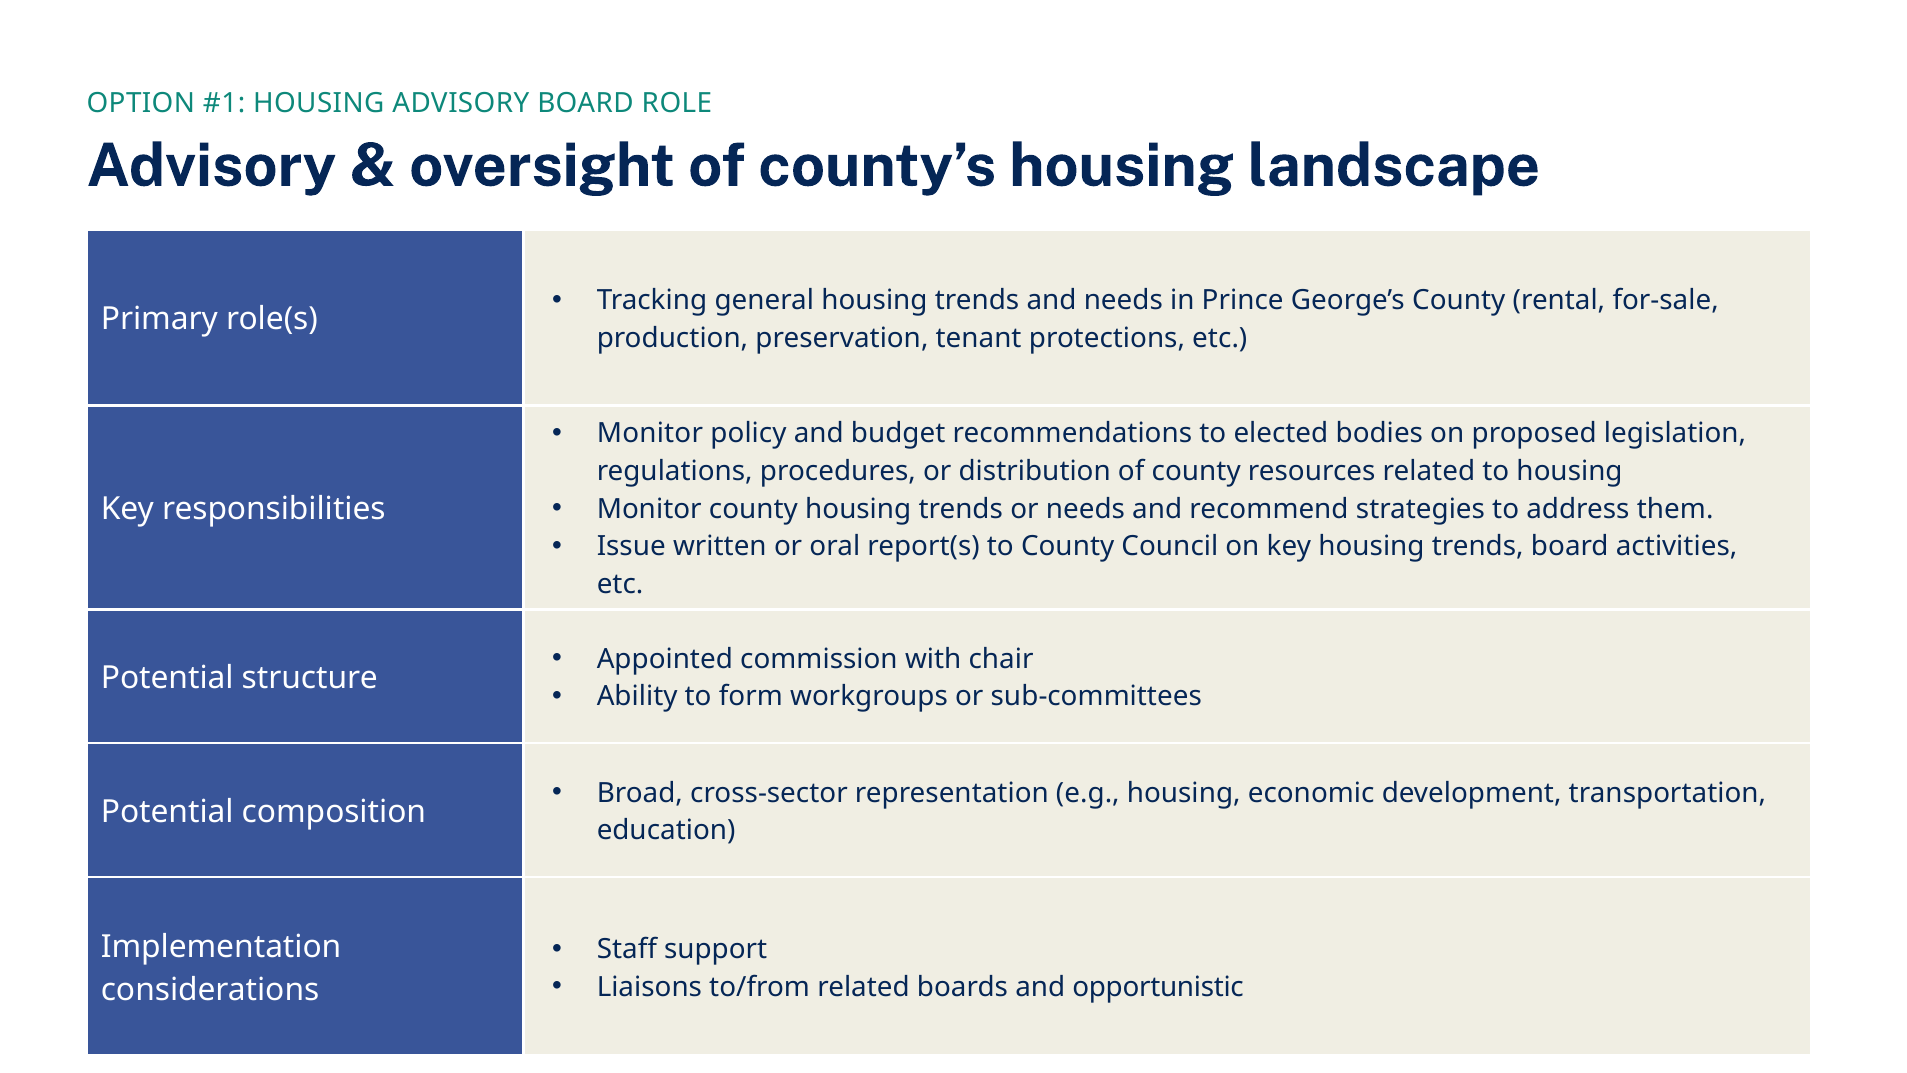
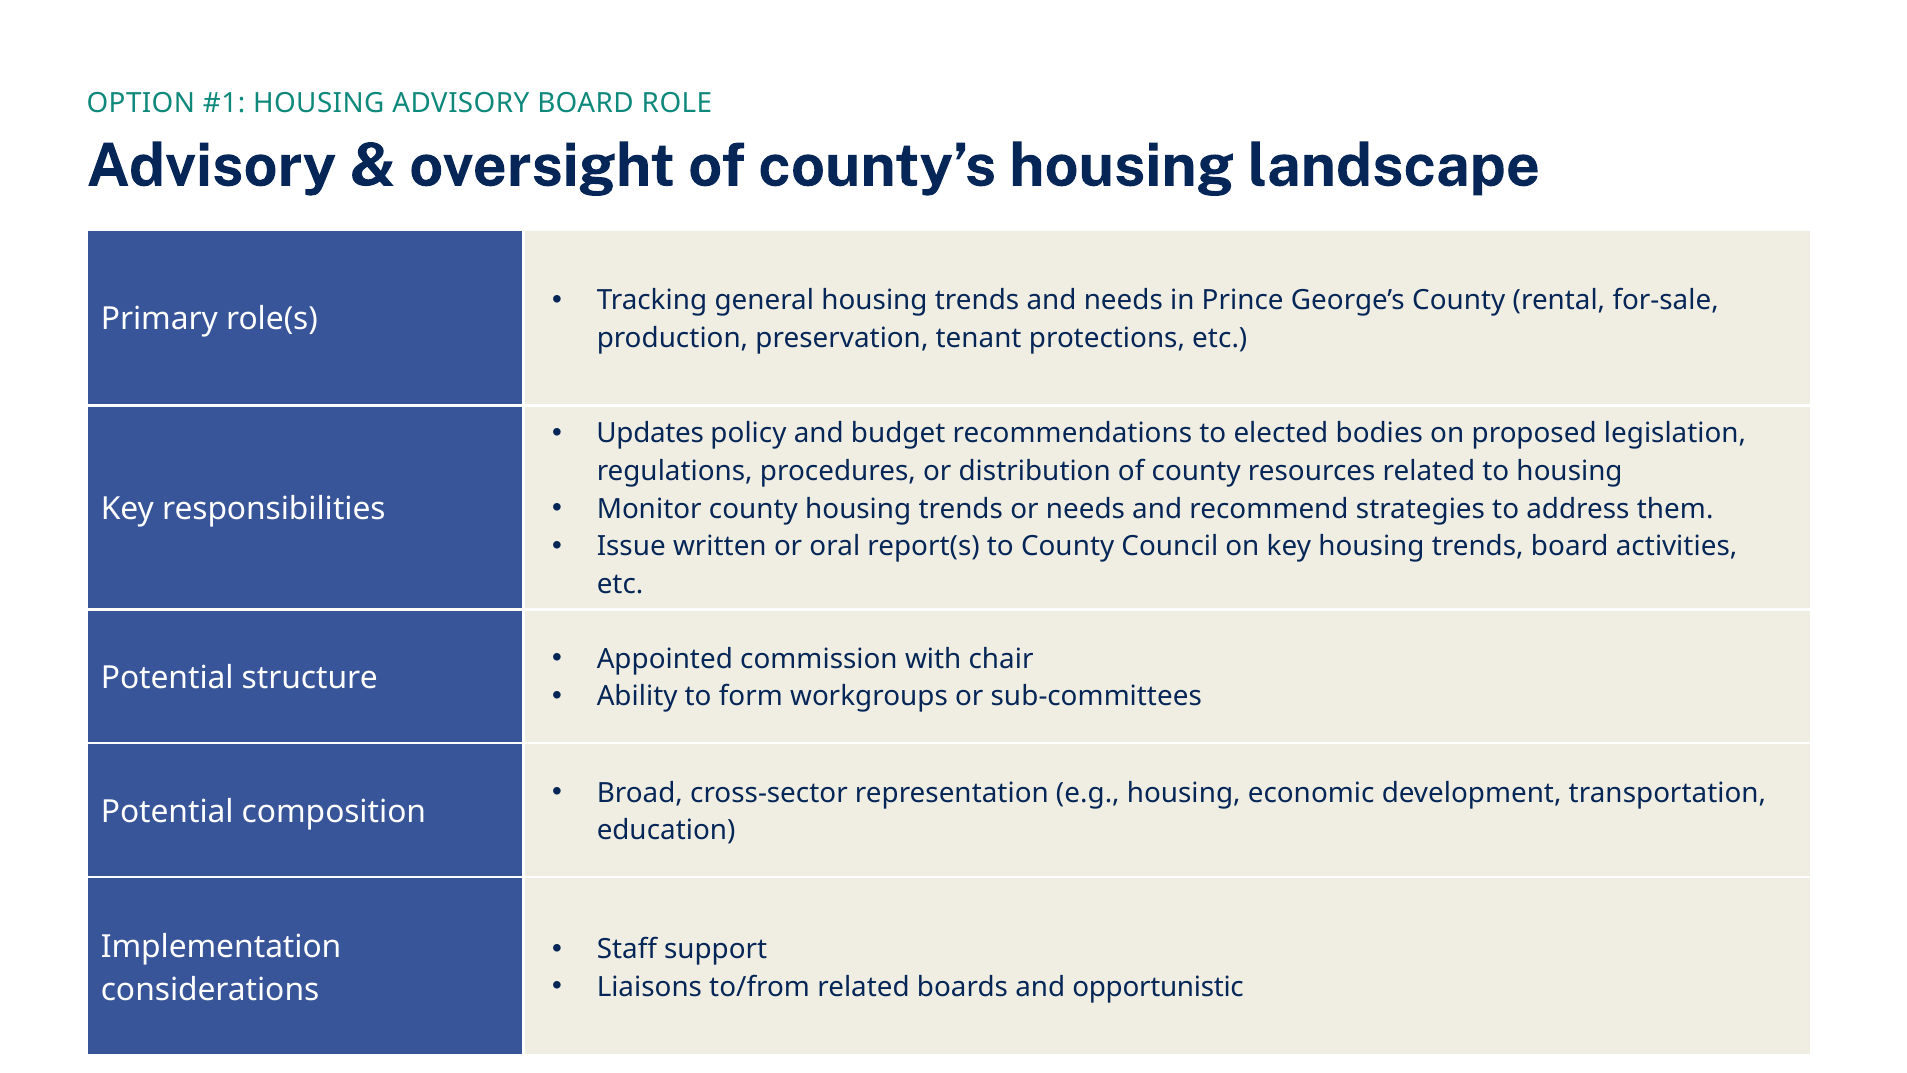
Monitor at (650, 433): Monitor -> Updates
